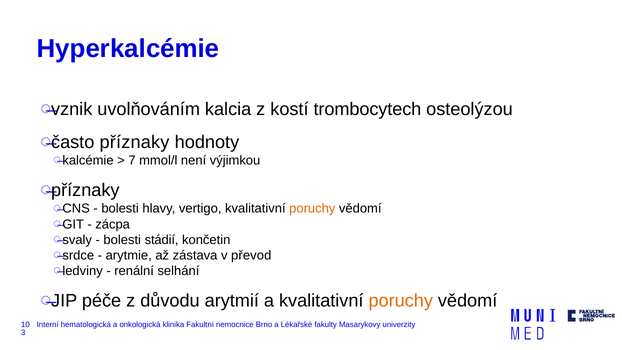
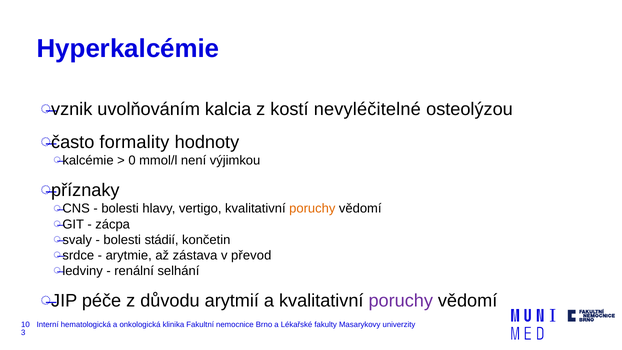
trombocytech: trombocytech -> nevyléčitelné
často příznaky: příznaky -> formality
7: 7 -> 0
poruchy at (401, 301) colour: orange -> purple
